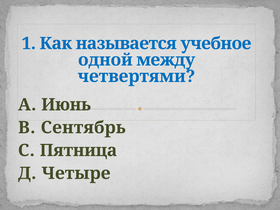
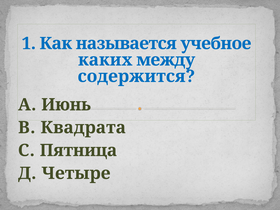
одной: одной -> каких
четвертями: четвертями -> содержится
Сентябрь: Сентябрь -> Квадрата
